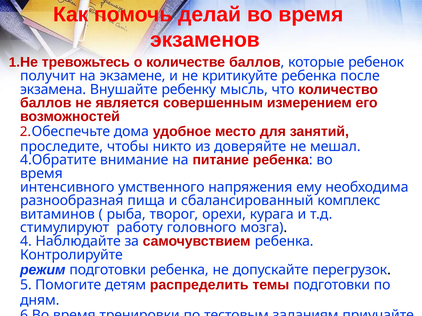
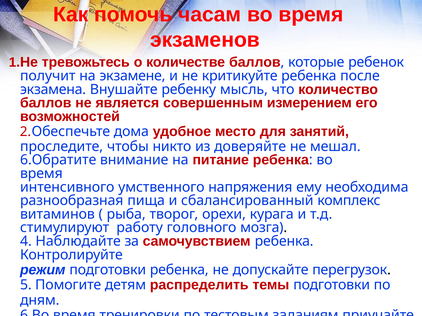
делай: делай -> часам
4.Обратите: 4.Обратите -> 6.Обратите
